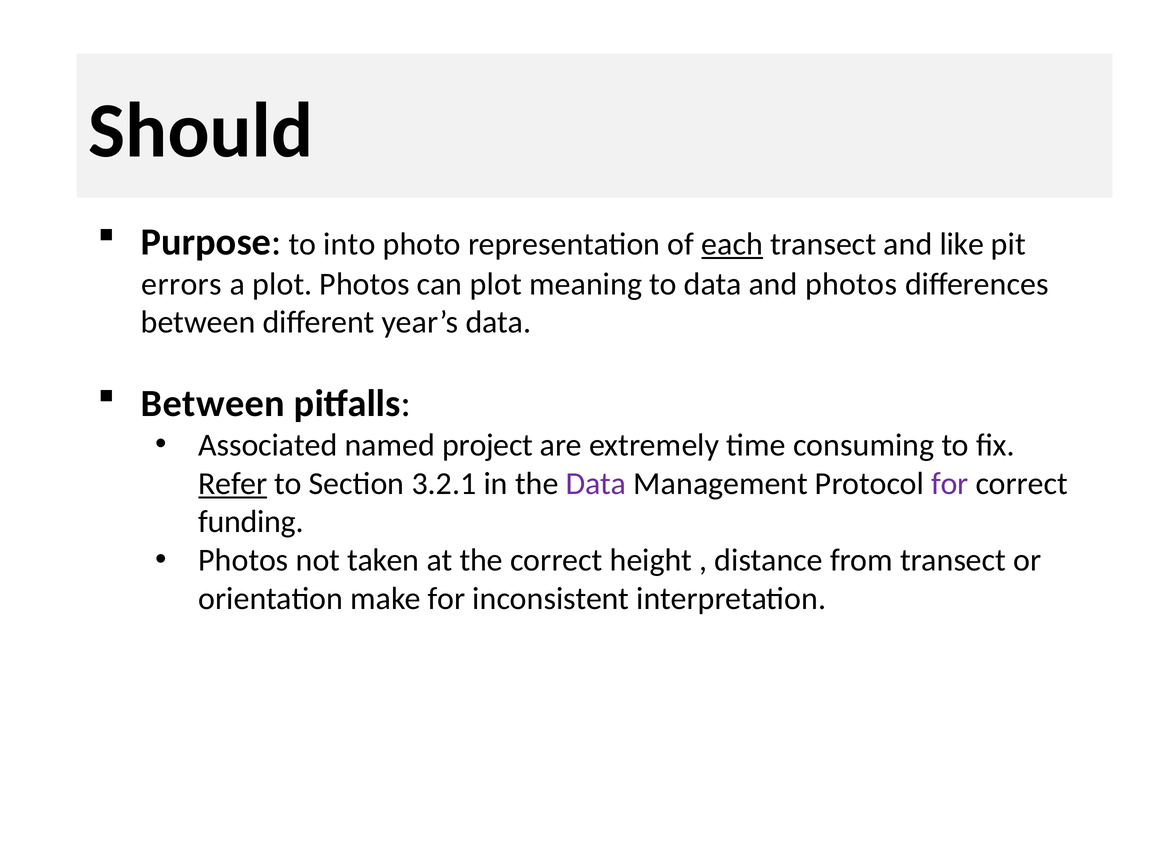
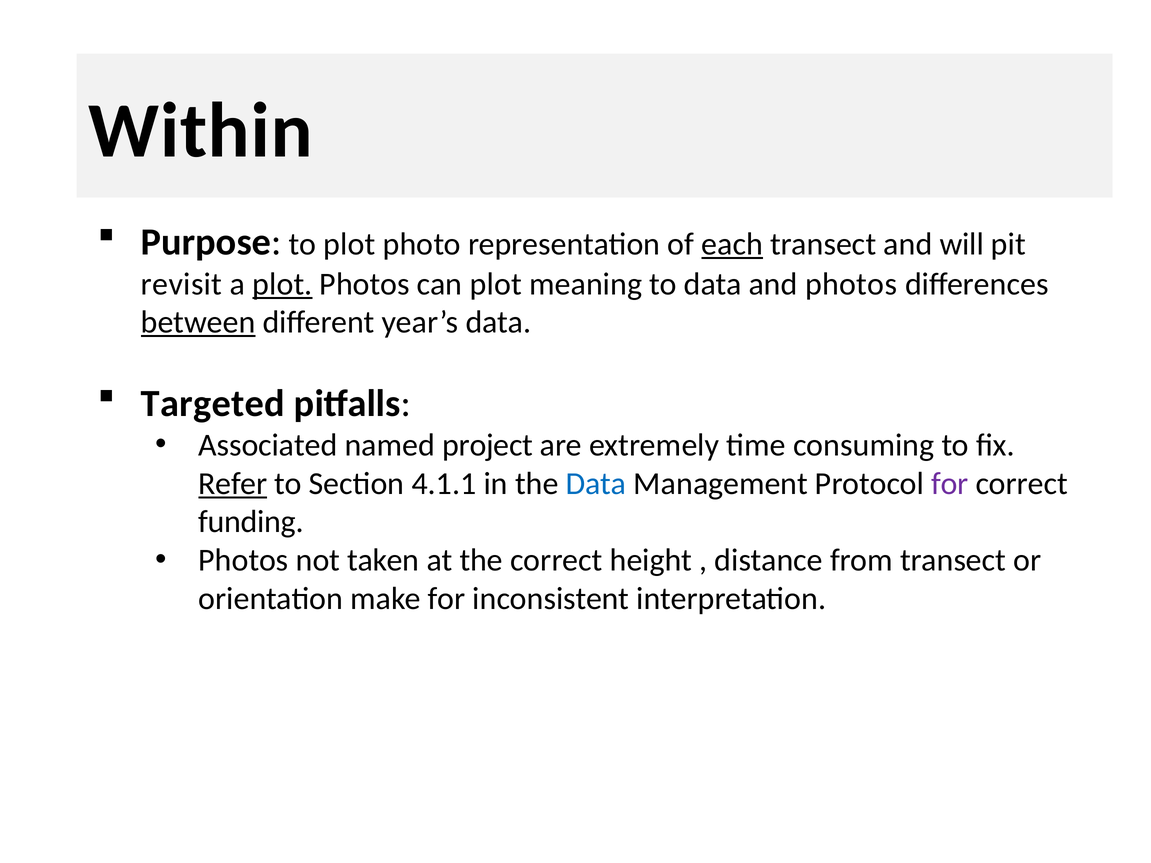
Should: Should -> Within
to into: into -> plot
like: like -> will
errors: errors -> revisit
plot at (282, 284) underline: none -> present
between at (198, 323) underline: none -> present
Between at (213, 404): Between -> Targeted
3.2.1: 3.2.1 -> 4.1.1
Data at (596, 484) colour: purple -> blue
